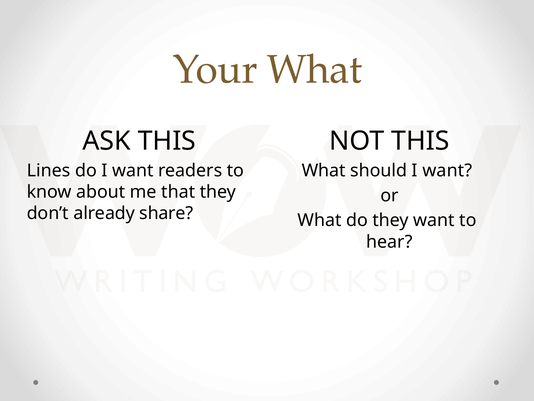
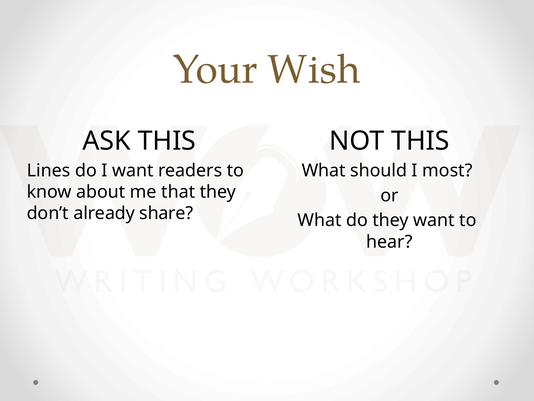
Your What: What -> Wish
should I want: want -> most
